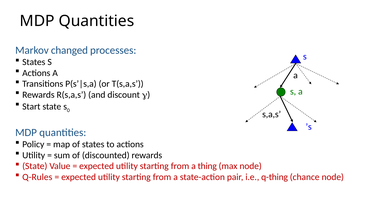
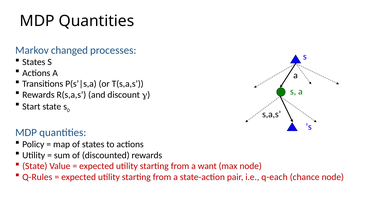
thing: thing -> want
q-thing: q-thing -> q-each
